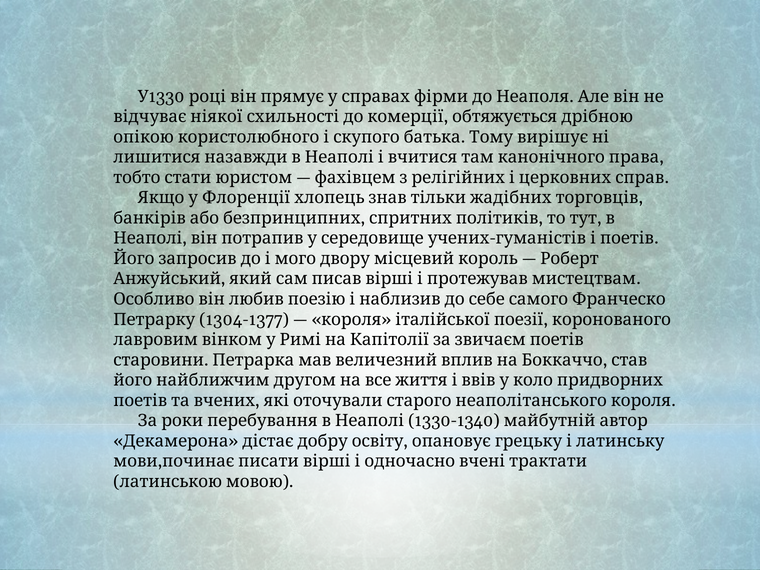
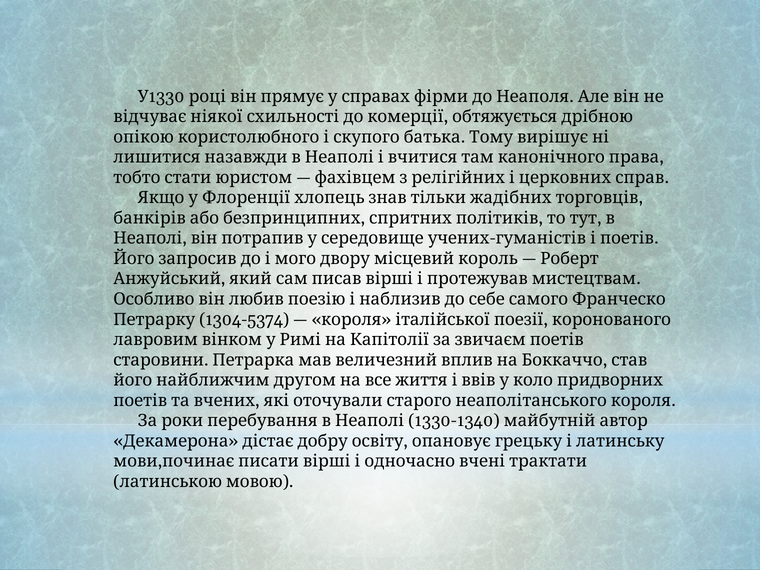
1304-1377: 1304-1377 -> 1304-5374
